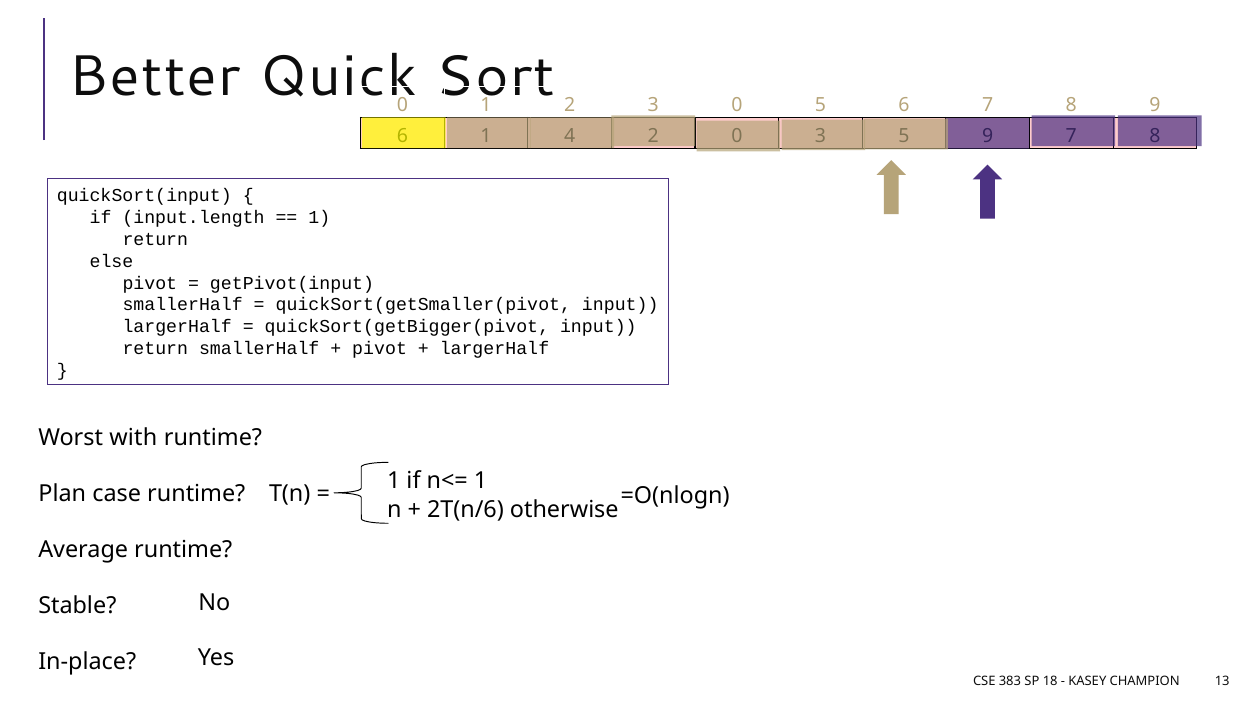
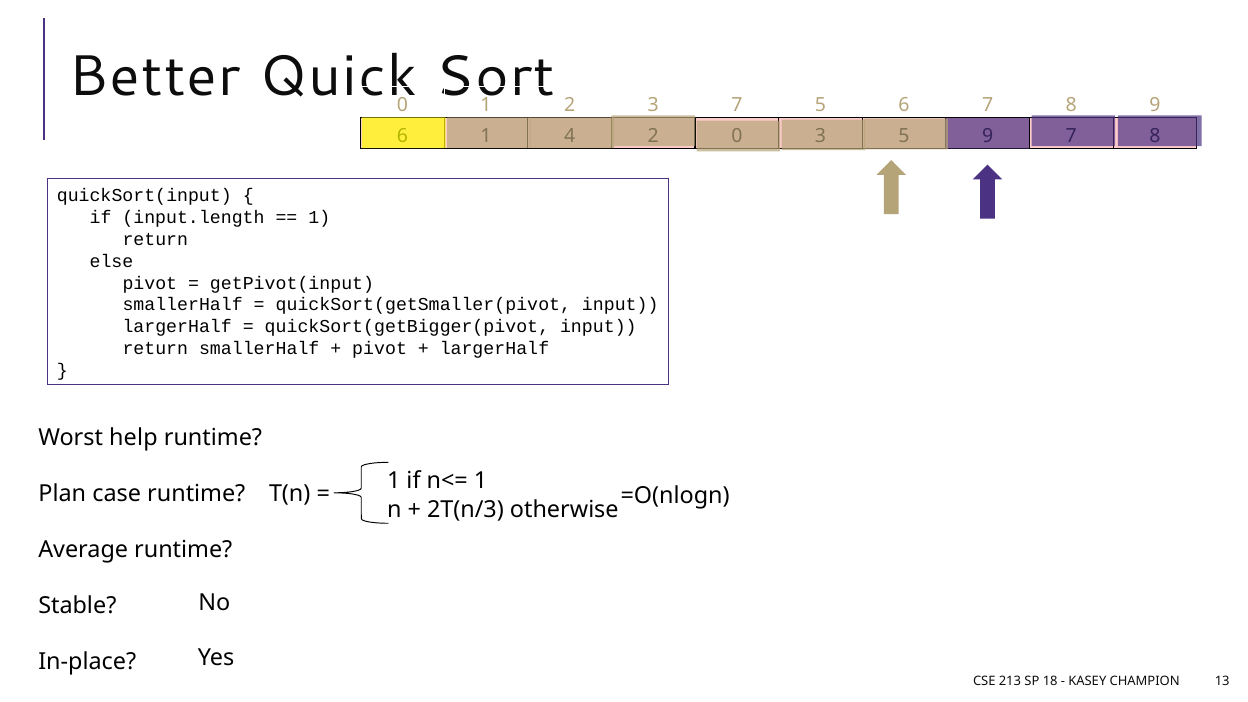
0 at (737, 105): 0 -> 7
with: with -> help
2T(n/6: 2T(n/6 -> 2T(n/3
383: 383 -> 213
